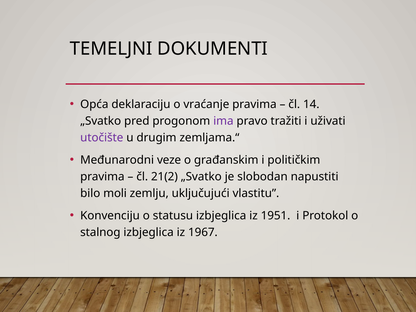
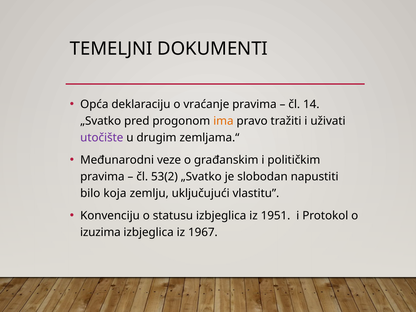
ima colour: purple -> orange
21(2: 21(2 -> 53(2
moli: moli -> koja
stalnog: stalnog -> izuzima
